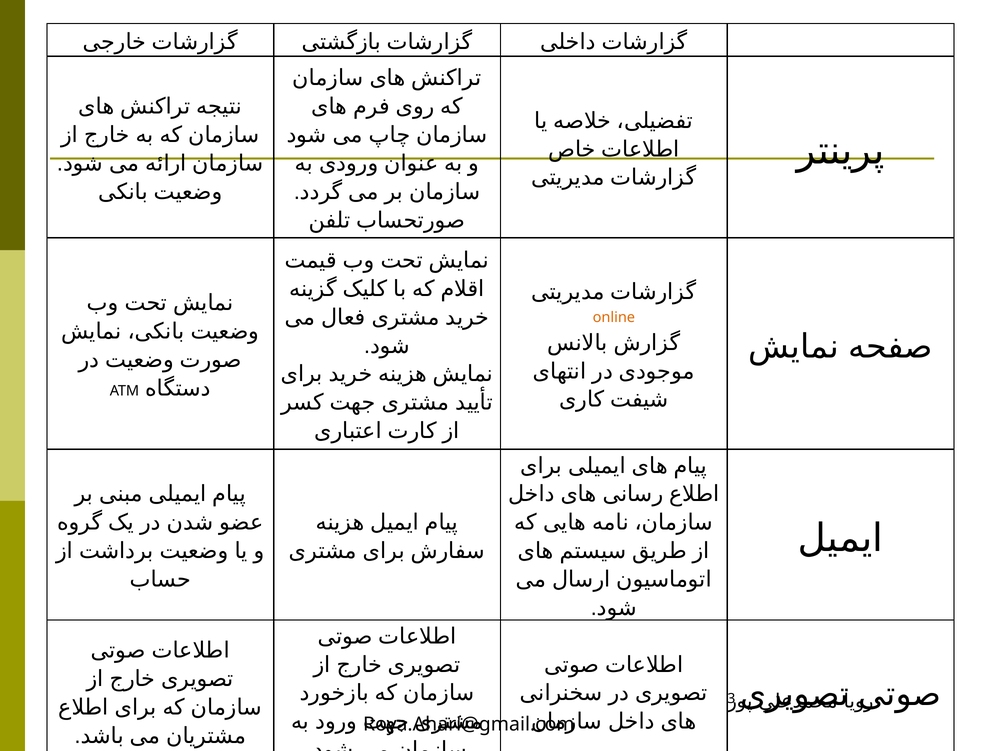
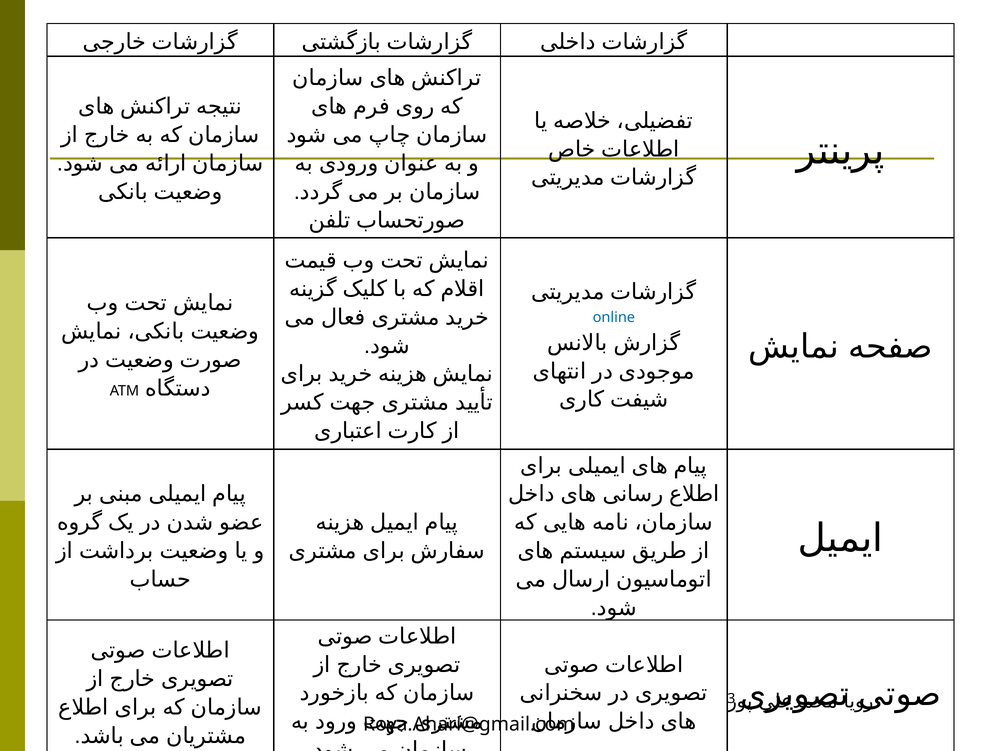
online colour: orange -> blue
